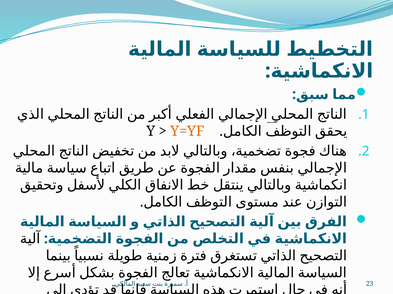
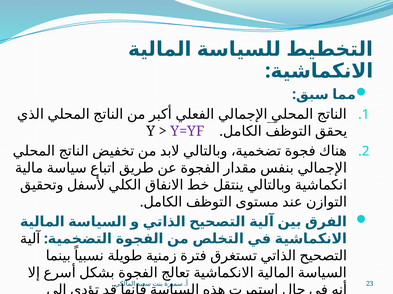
Y=YF colour: orange -> purple
